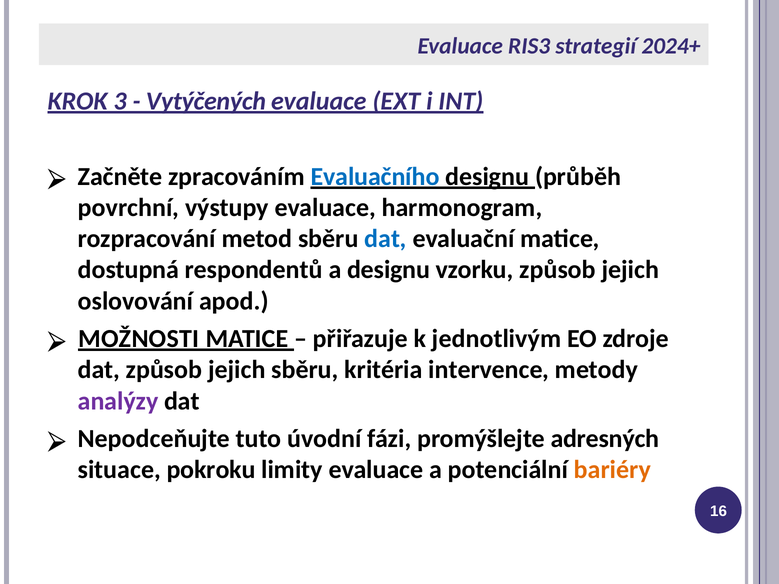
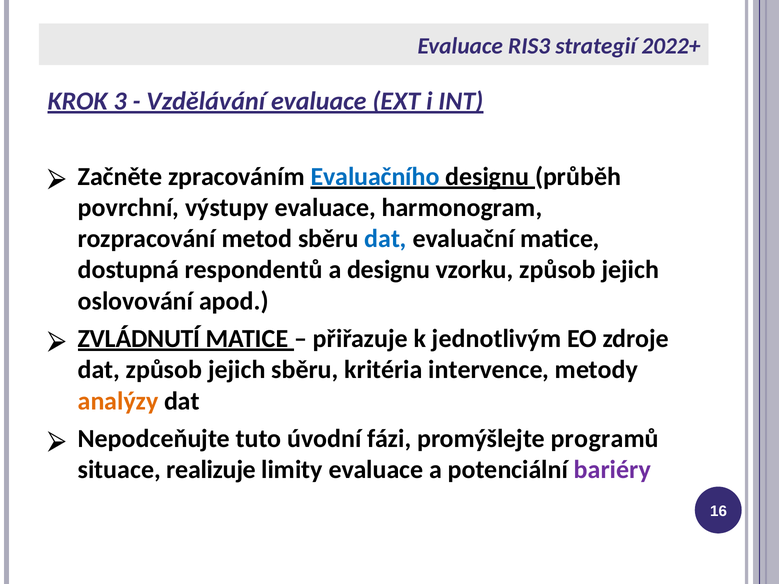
2024+: 2024+ -> 2022+
Vytýčených: Vytýčených -> Vzdělávání
MOŽNOSTI: MOŽNOSTI -> ZVLÁDNUTÍ
analýzy colour: purple -> orange
adresných: adresných -> programů
pokroku: pokroku -> realizuje
bariéry colour: orange -> purple
